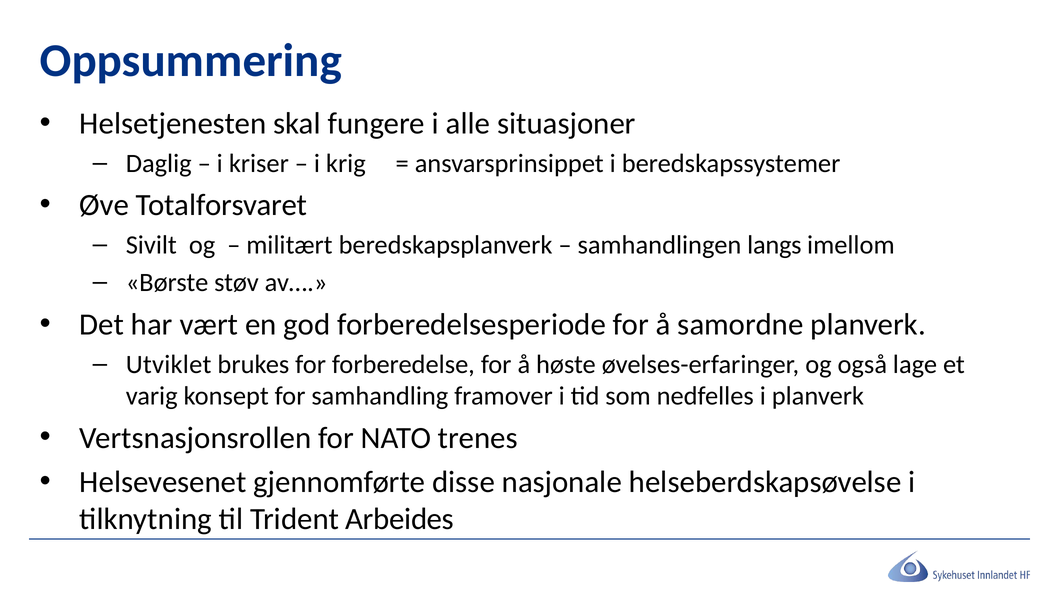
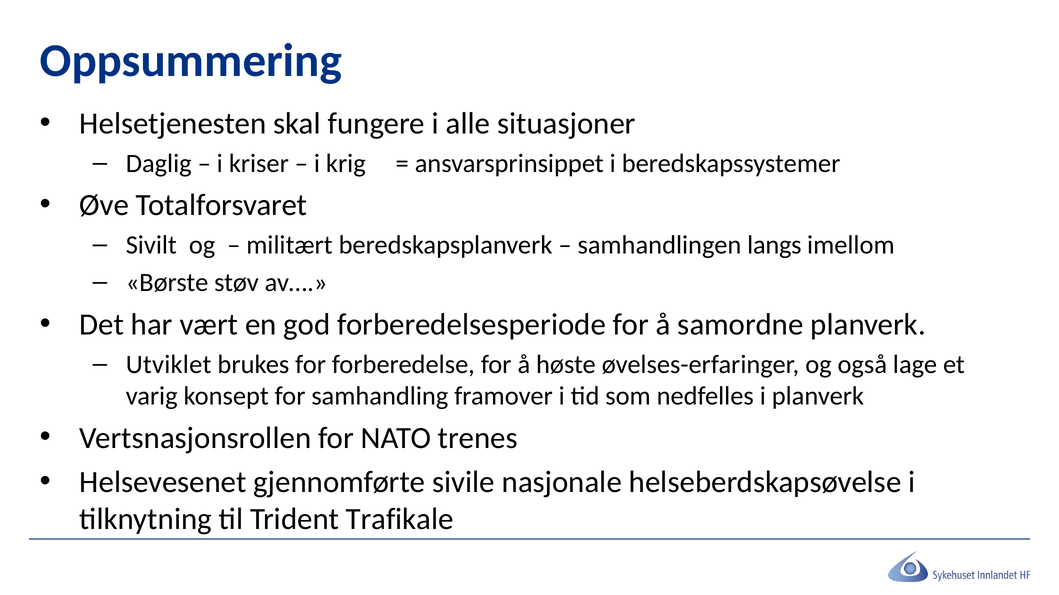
disse: disse -> sivile
Arbeides: Arbeides -> Trafikale
